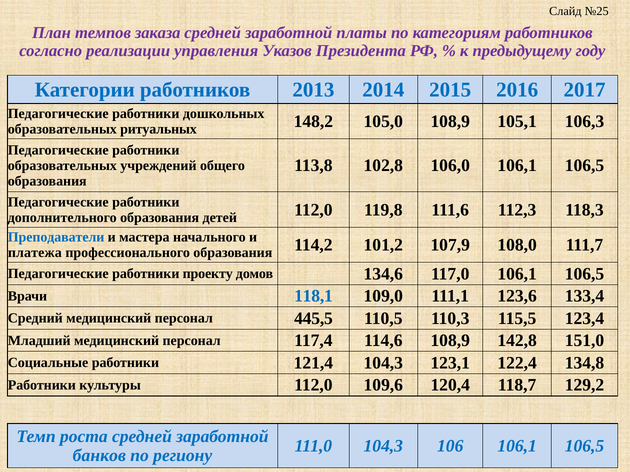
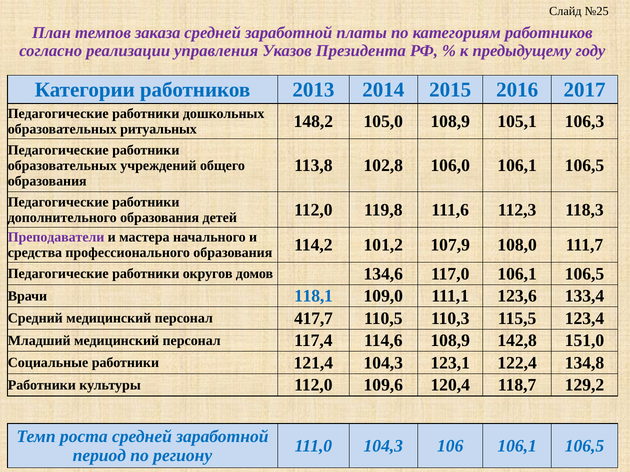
Преподаватели colour: blue -> purple
платежа: платежа -> средства
проекту: проекту -> округов
445,5: 445,5 -> 417,7
банков: банков -> период
